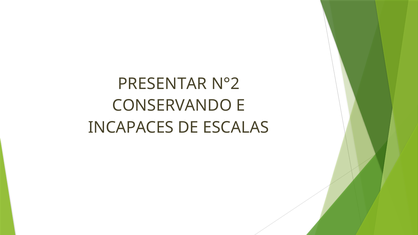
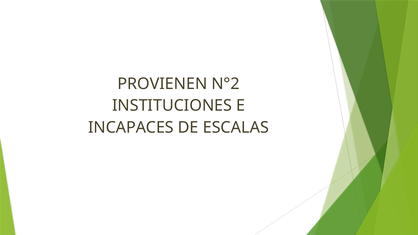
PRESENTAR: PRESENTAR -> PROVIENEN
CONSERVANDO: CONSERVANDO -> INSTITUCIONES
